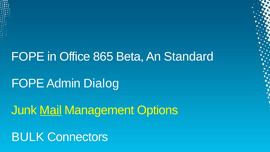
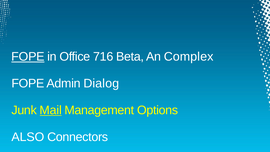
FOPE at (28, 57) underline: none -> present
865: 865 -> 716
Standard: Standard -> Complex
BULK: BULK -> ALSO
